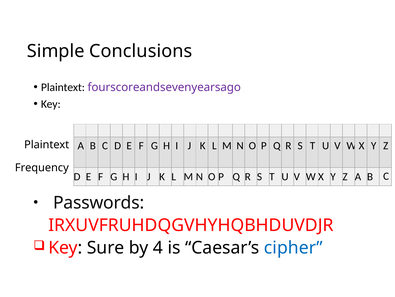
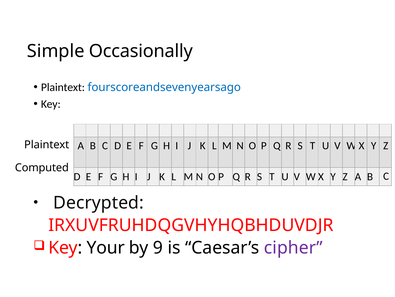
Conclusions: Conclusions -> Occasionally
fourscoreandsevenyearsago colour: purple -> blue
Frequency: Frequency -> Computed
Passwords: Passwords -> Decrypted
Sure: Sure -> Your
4: 4 -> 9
cipher colour: blue -> purple
